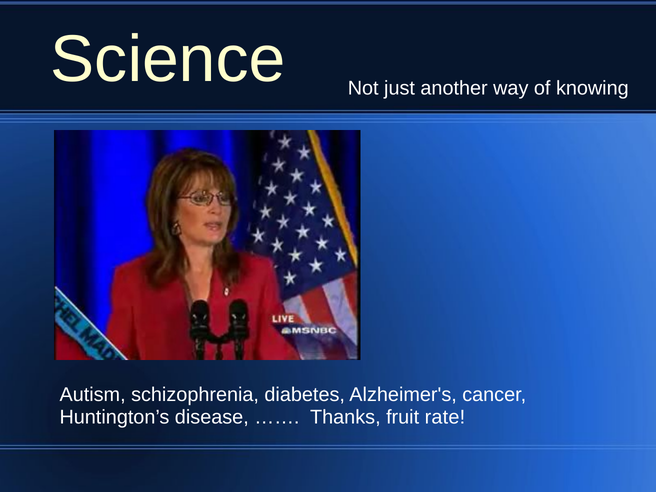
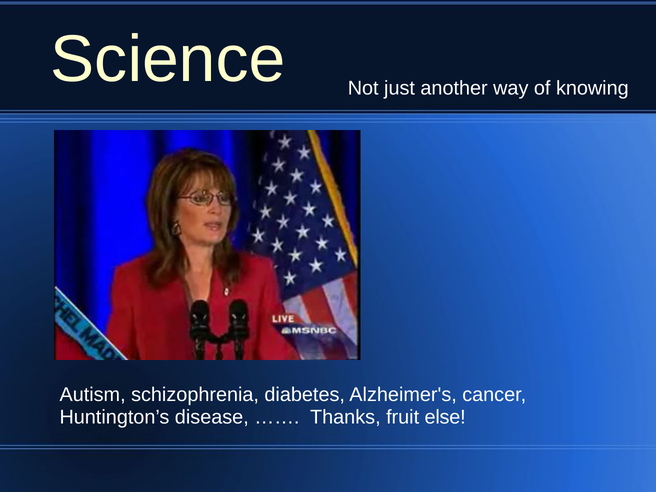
rate: rate -> else
